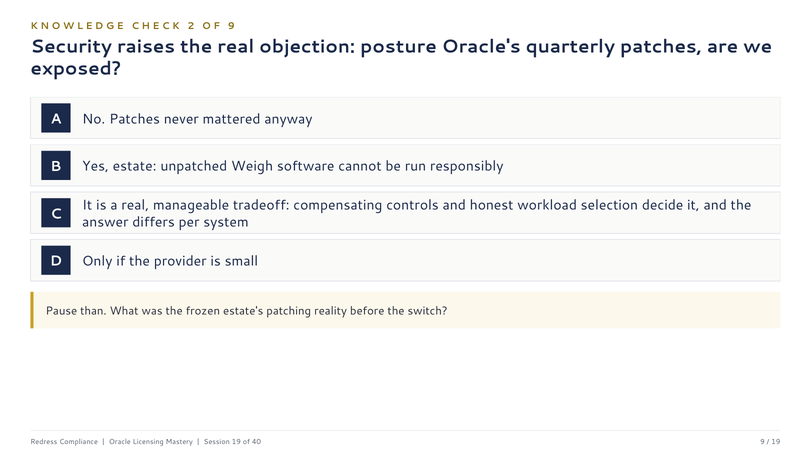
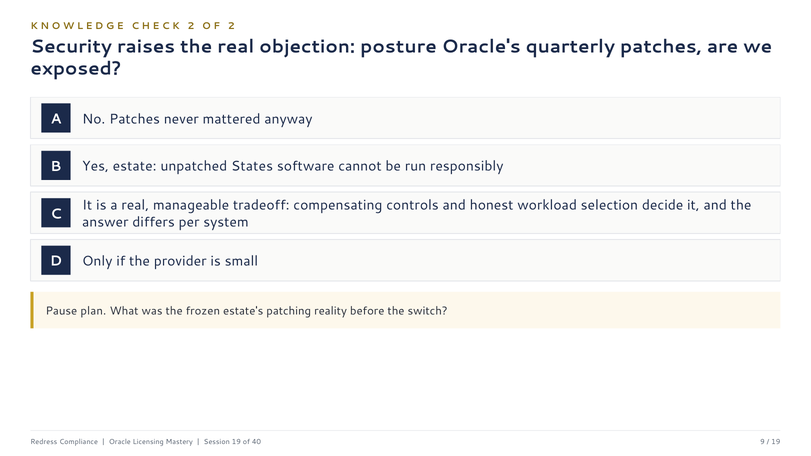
9 at (231, 26): 9 -> 2
Weigh: Weigh -> States
than: than -> plan
